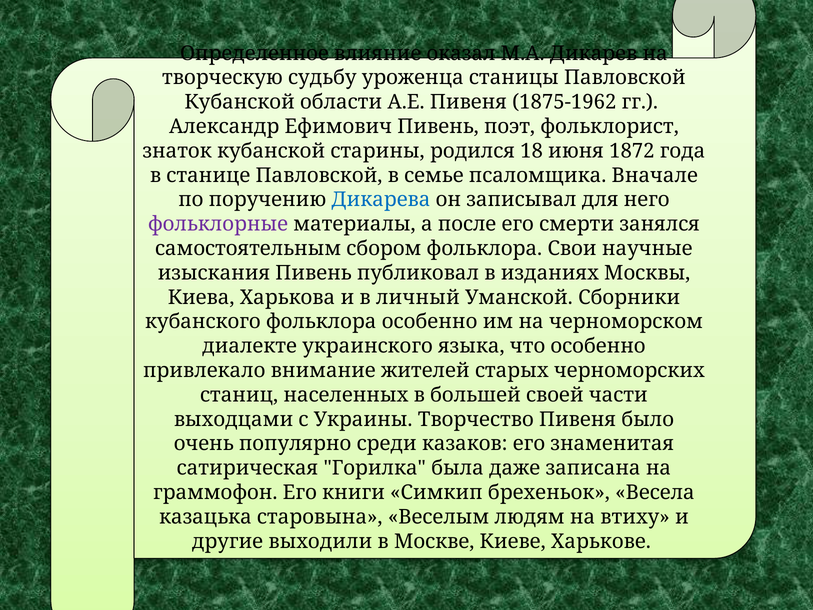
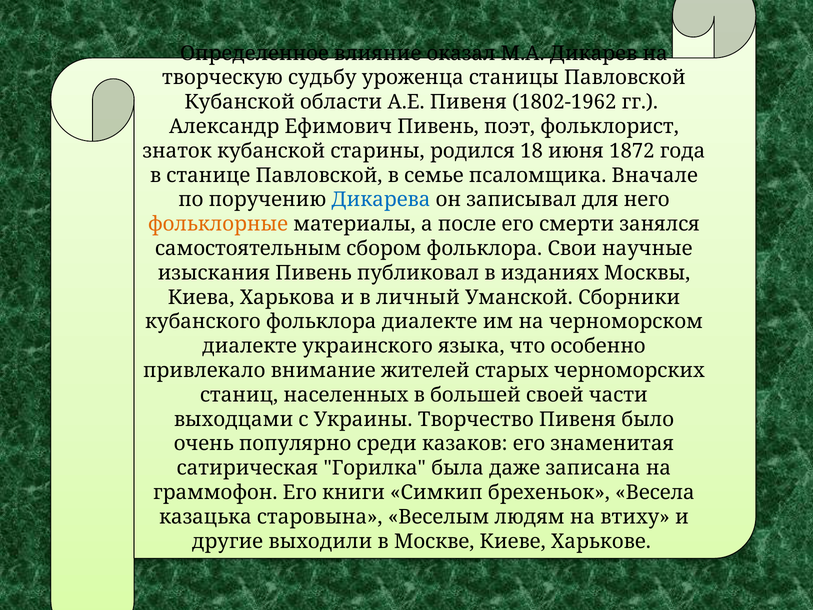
1875-1962: 1875-1962 -> 1802-1962
фольклорные colour: purple -> orange
фольклора особенно: особенно -> диалекте
